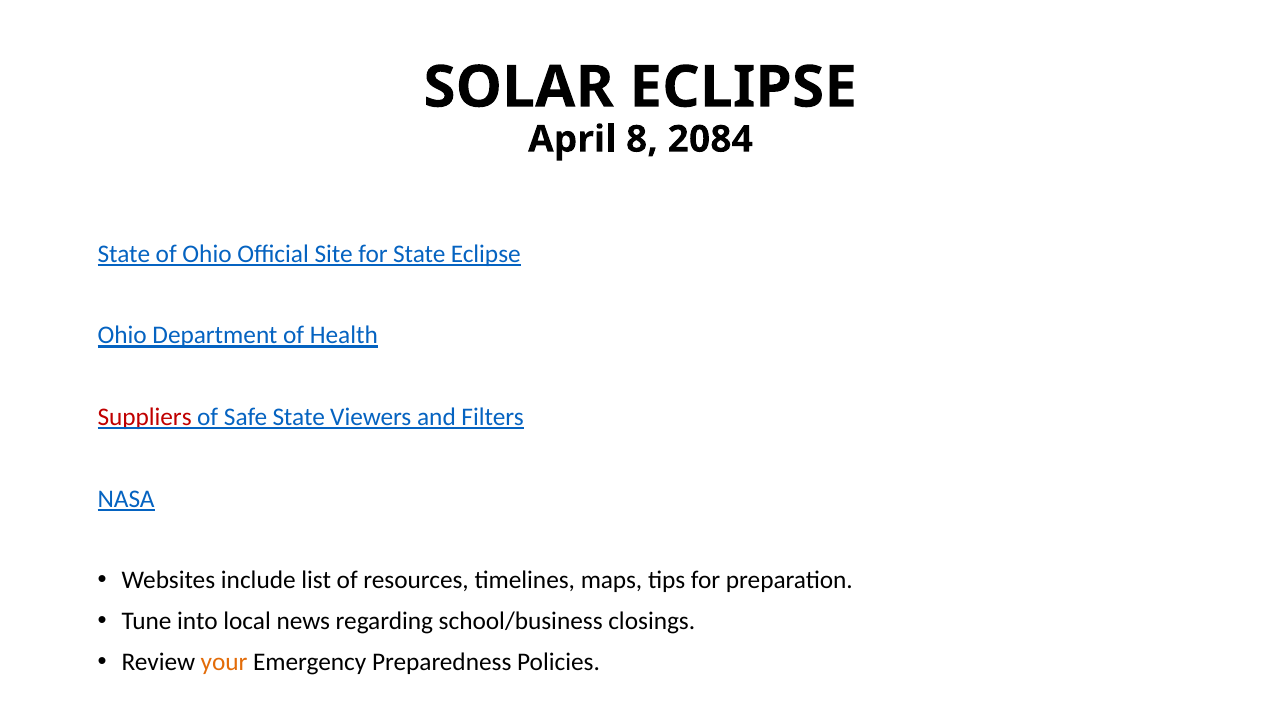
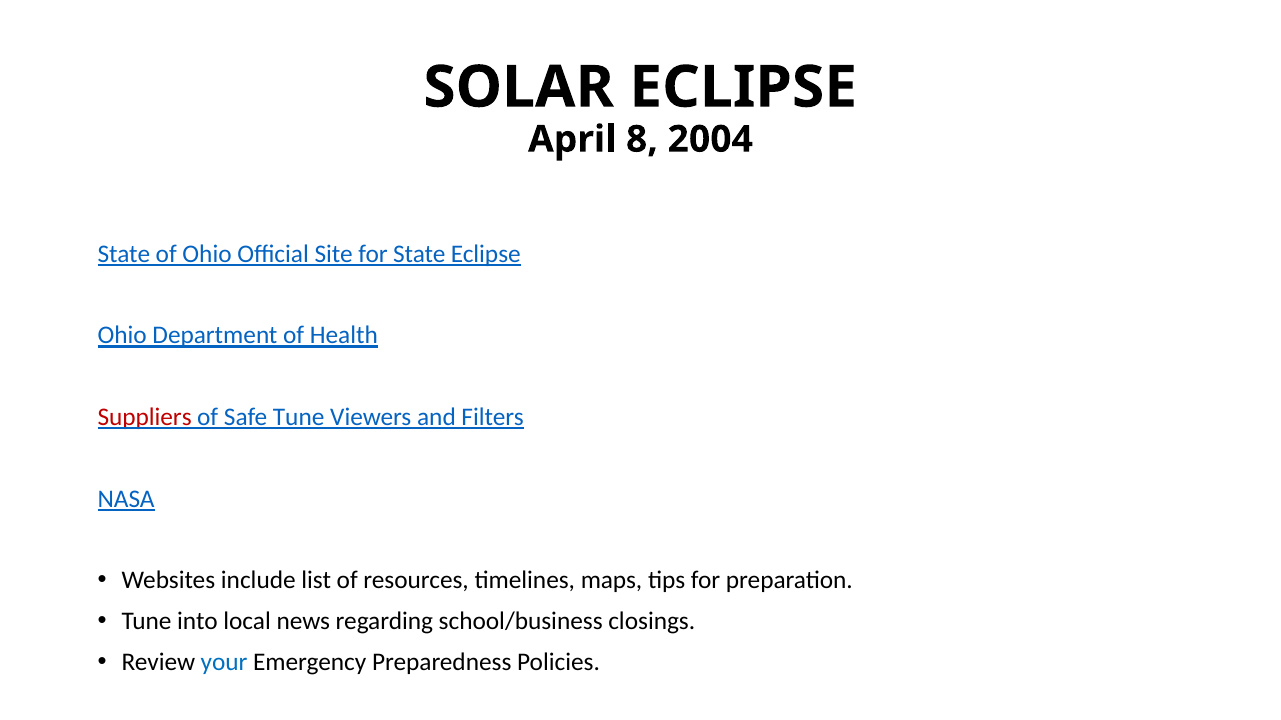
2084: 2084 -> 2004
Safe State: State -> Tune
your colour: orange -> blue
